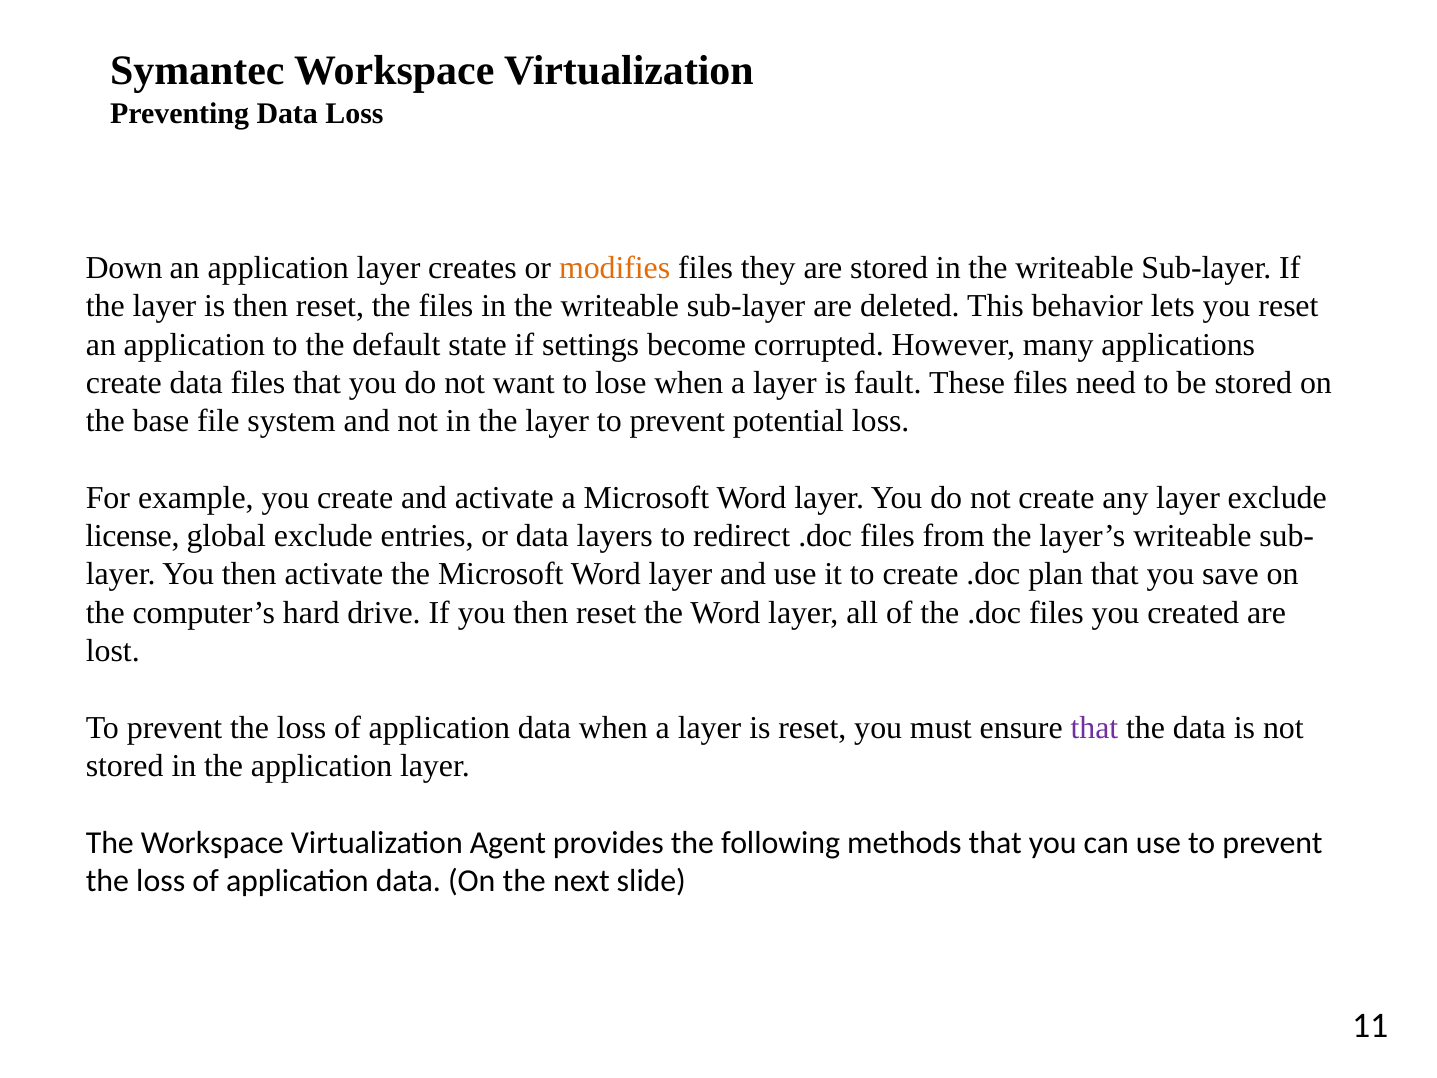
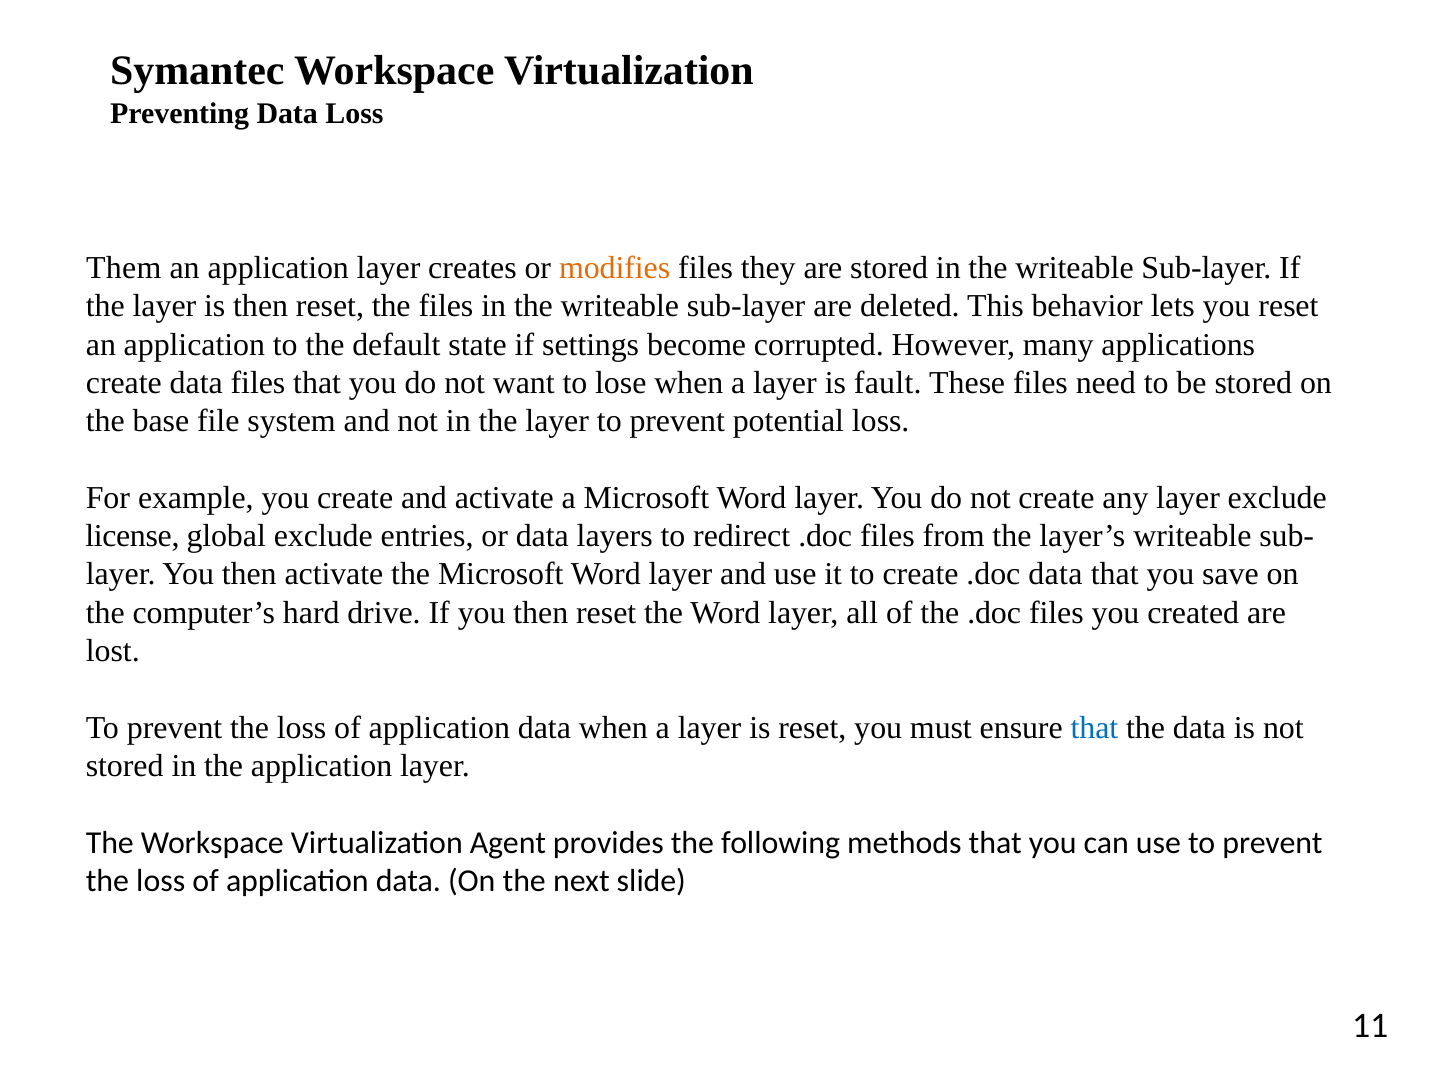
Down: Down -> Them
.doc plan: plan -> data
that at (1094, 727) colour: purple -> blue
